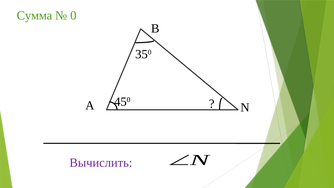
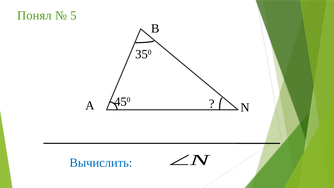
Сумма: Сумма -> Понял
0: 0 -> 5
Вычислить colour: purple -> blue
